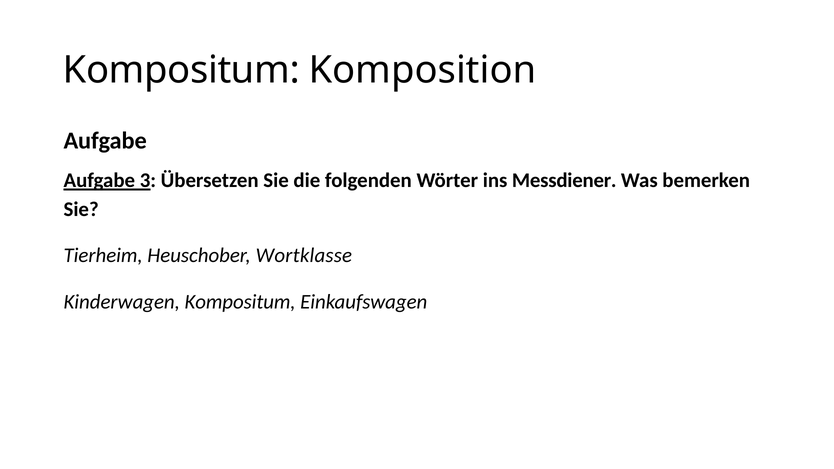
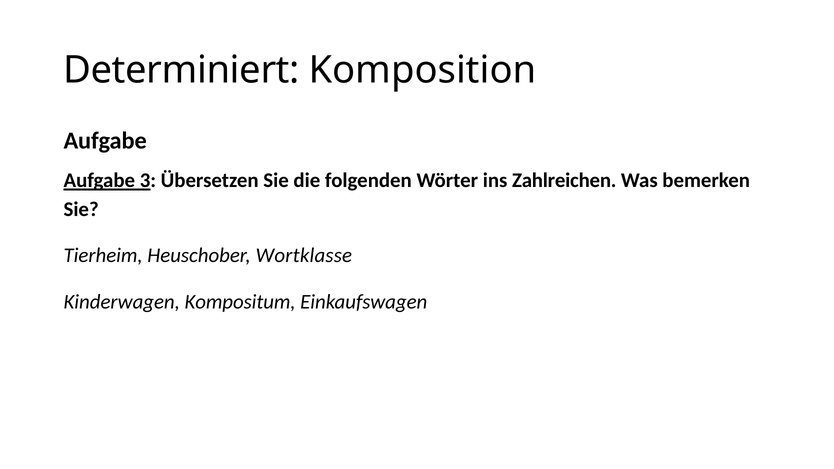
Kompositum at (181, 70): Kompositum -> Determiniert
Messdiener: Messdiener -> Zahlreichen
